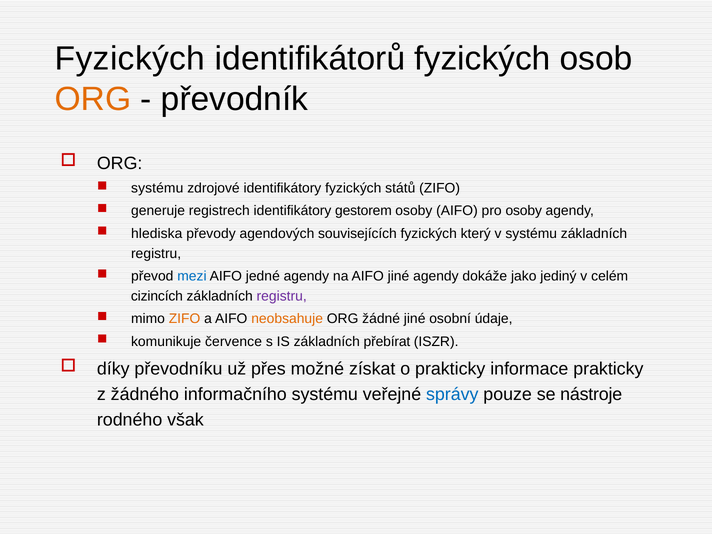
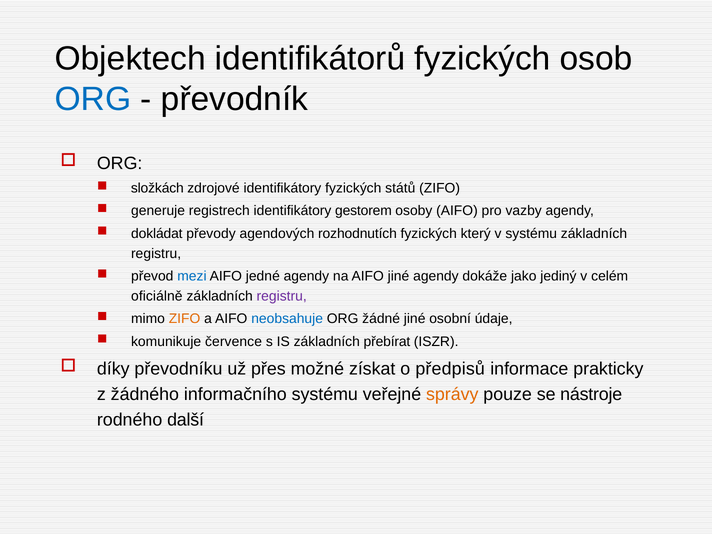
Fyzických at (130, 59): Fyzických -> Objektech
ORG at (93, 99) colour: orange -> blue
systému at (157, 188): systému -> složkách
pro osoby: osoby -> vazby
hlediska: hlediska -> dokládat
souvisejících: souvisejících -> rozhodnutích
cizincích: cizincích -> oficiálně
neobsahuje colour: orange -> blue
o prakticky: prakticky -> předpisů
správy colour: blue -> orange
však: však -> další
